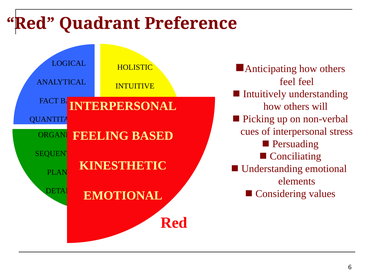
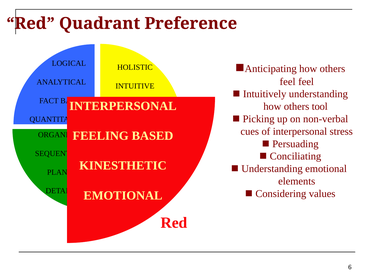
will: will -> tool
